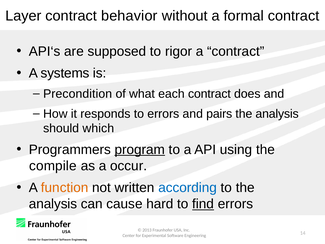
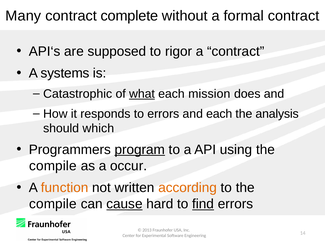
Layer: Layer -> Many
behavior: behavior -> complete
Precondition: Precondition -> Catastrophic
what underline: none -> present
each contract: contract -> mission
and pairs: pairs -> each
according colour: blue -> orange
analysis at (53, 204): analysis -> compile
cause underline: none -> present
